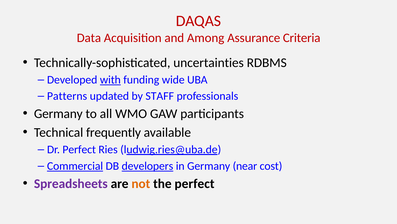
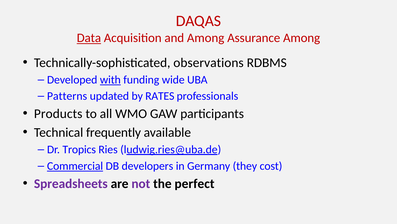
Data underline: none -> present
Assurance Criteria: Criteria -> Among
uncertainties: uncertainties -> observations
STAFF: STAFF -> RATES
Germany at (58, 113): Germany -> Products
Dr Perfect: Perfect -> Tropics
developers underline: present -> none
near: near -> they
not colour: orange -> purple
